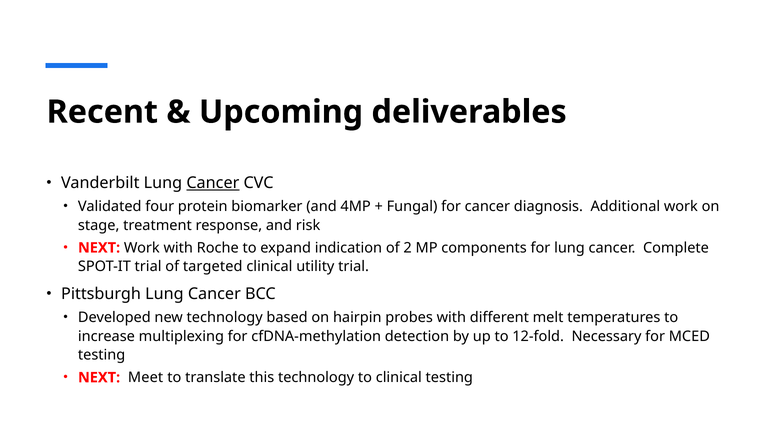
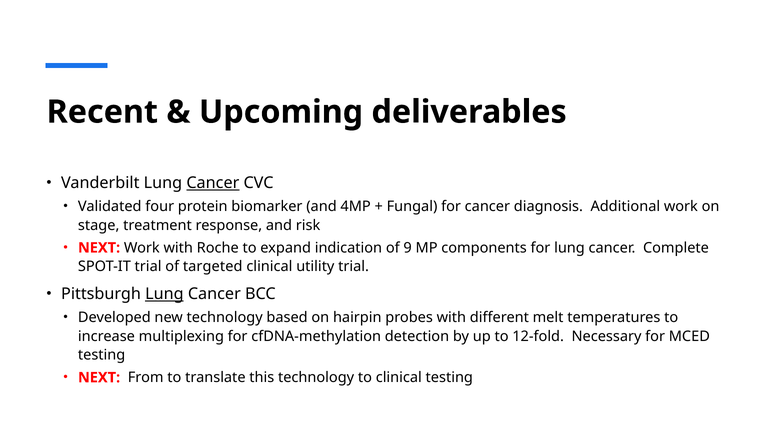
2: 2 -> 9
Lung at (164, 294) underline: none -> present
Meet: Meet -> From
